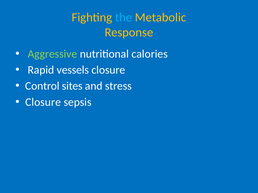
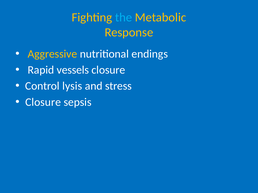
Aggressive colour: light green -> yellow
calories: calories -> endings
sites: sites -> lysis
